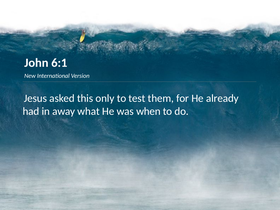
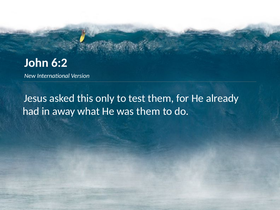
6:1: 6:1 -> 6:2
was when: when -> them
